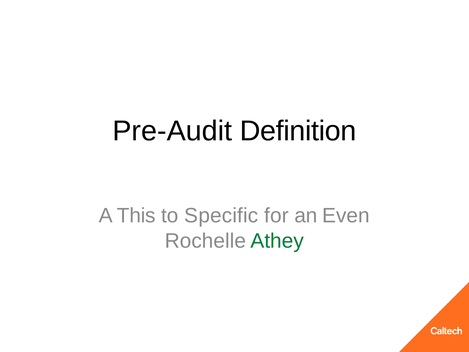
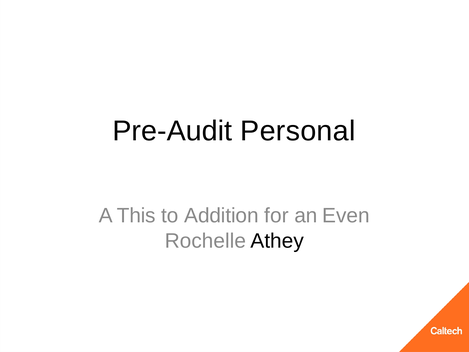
Definition: Definition -> Personal
Specific: Specific -> Addition
Athey colour: green -> black
